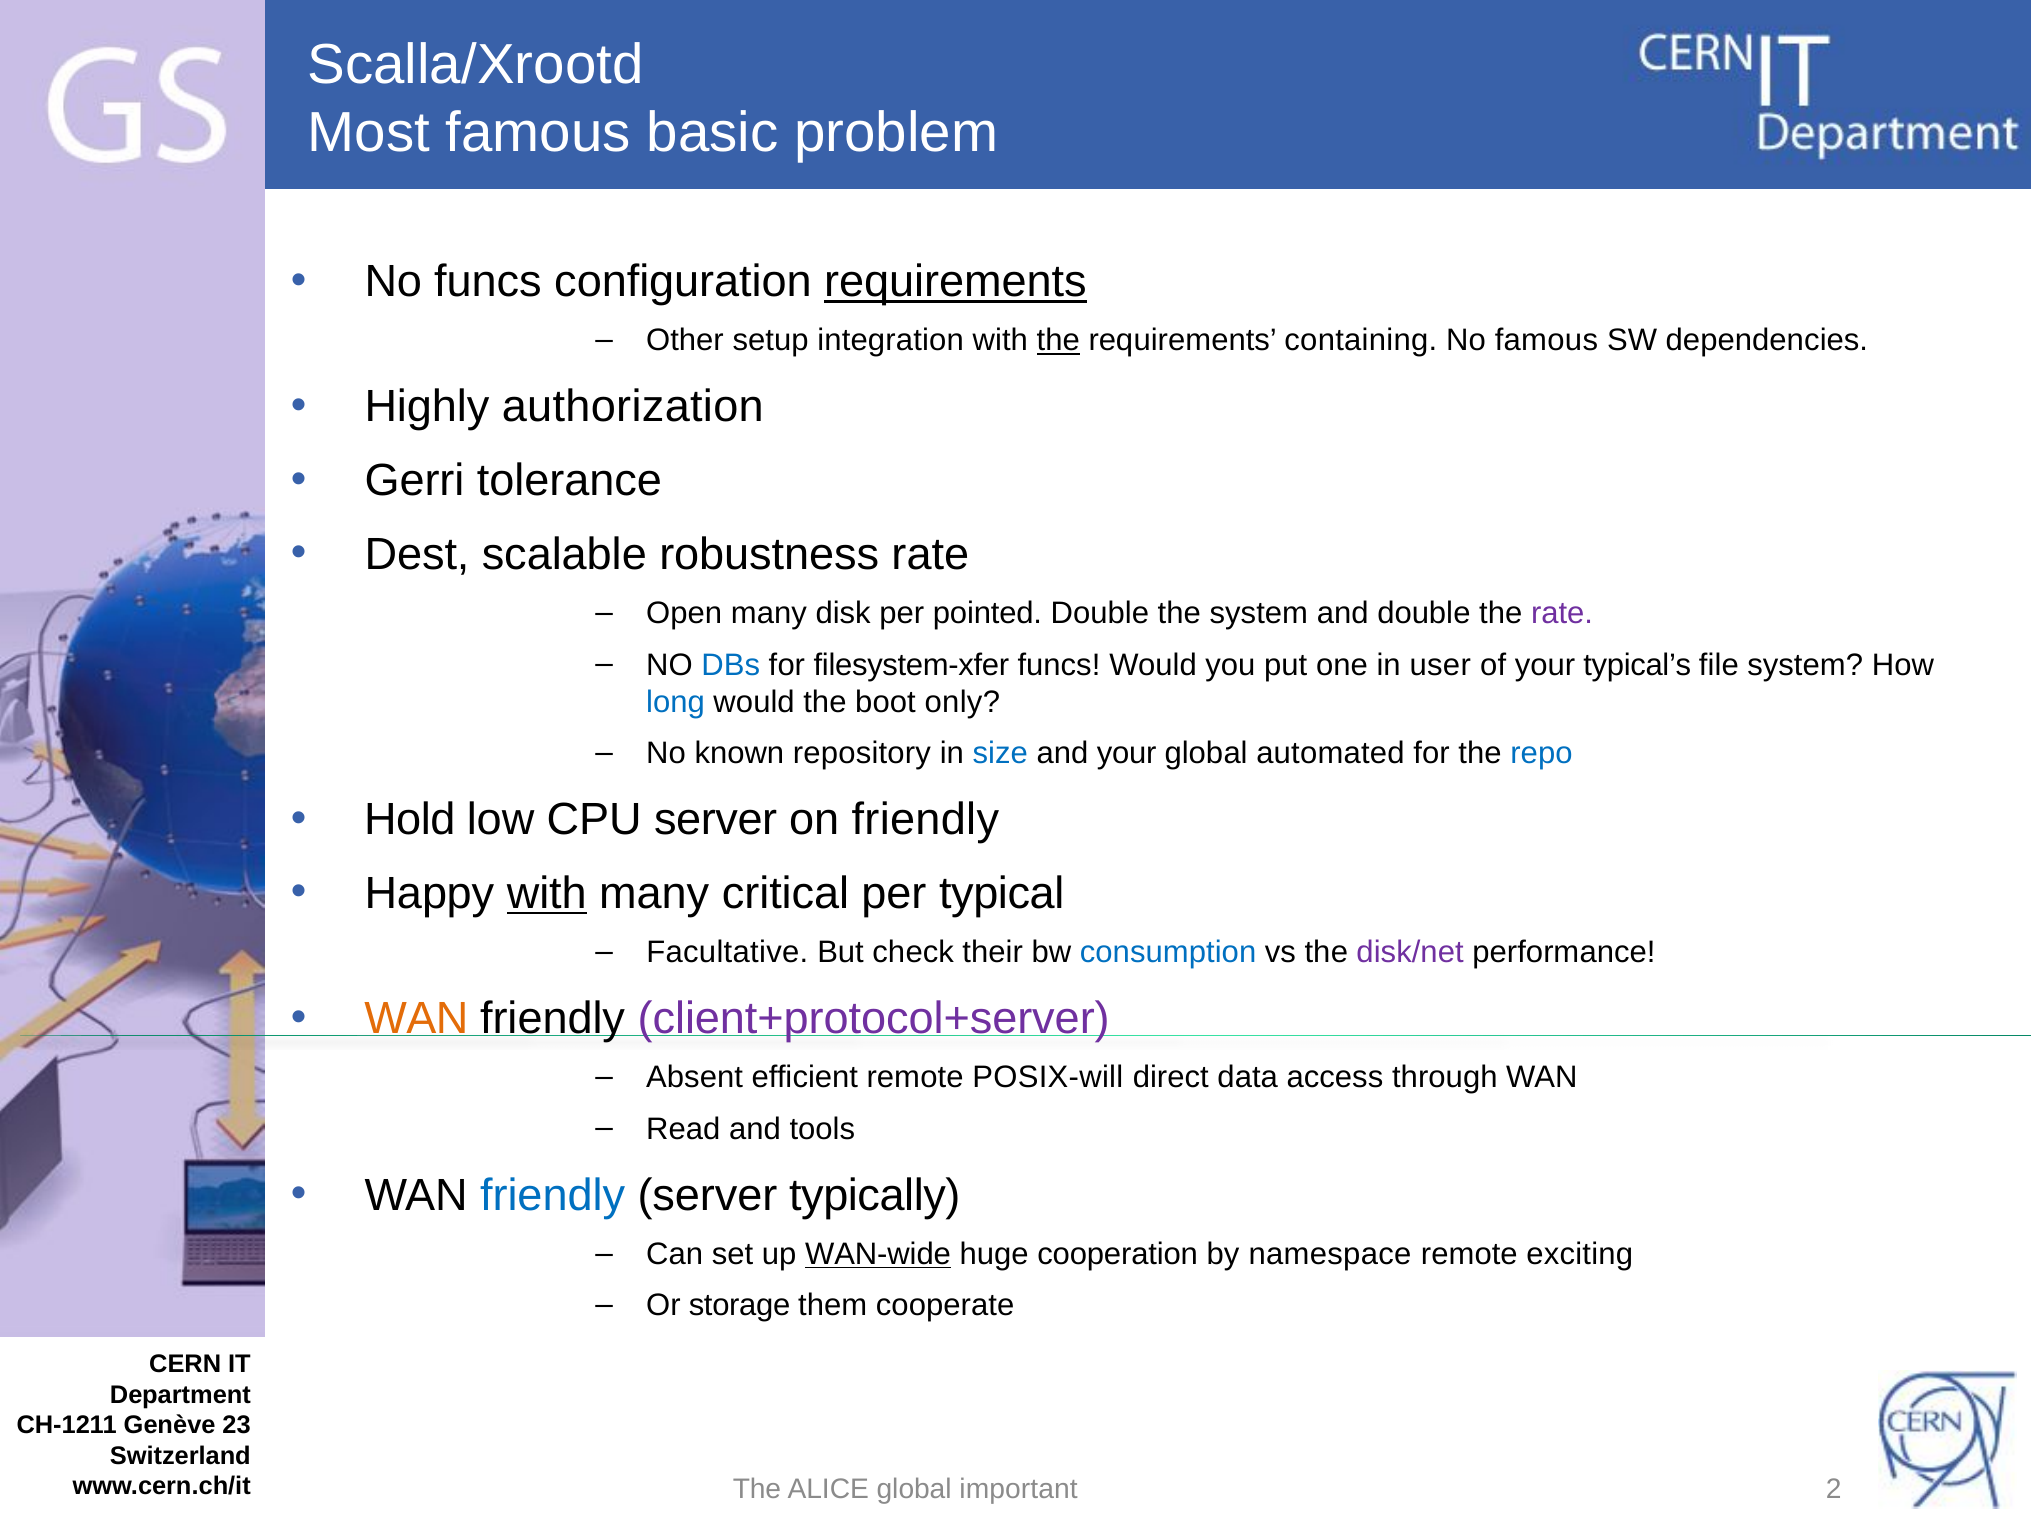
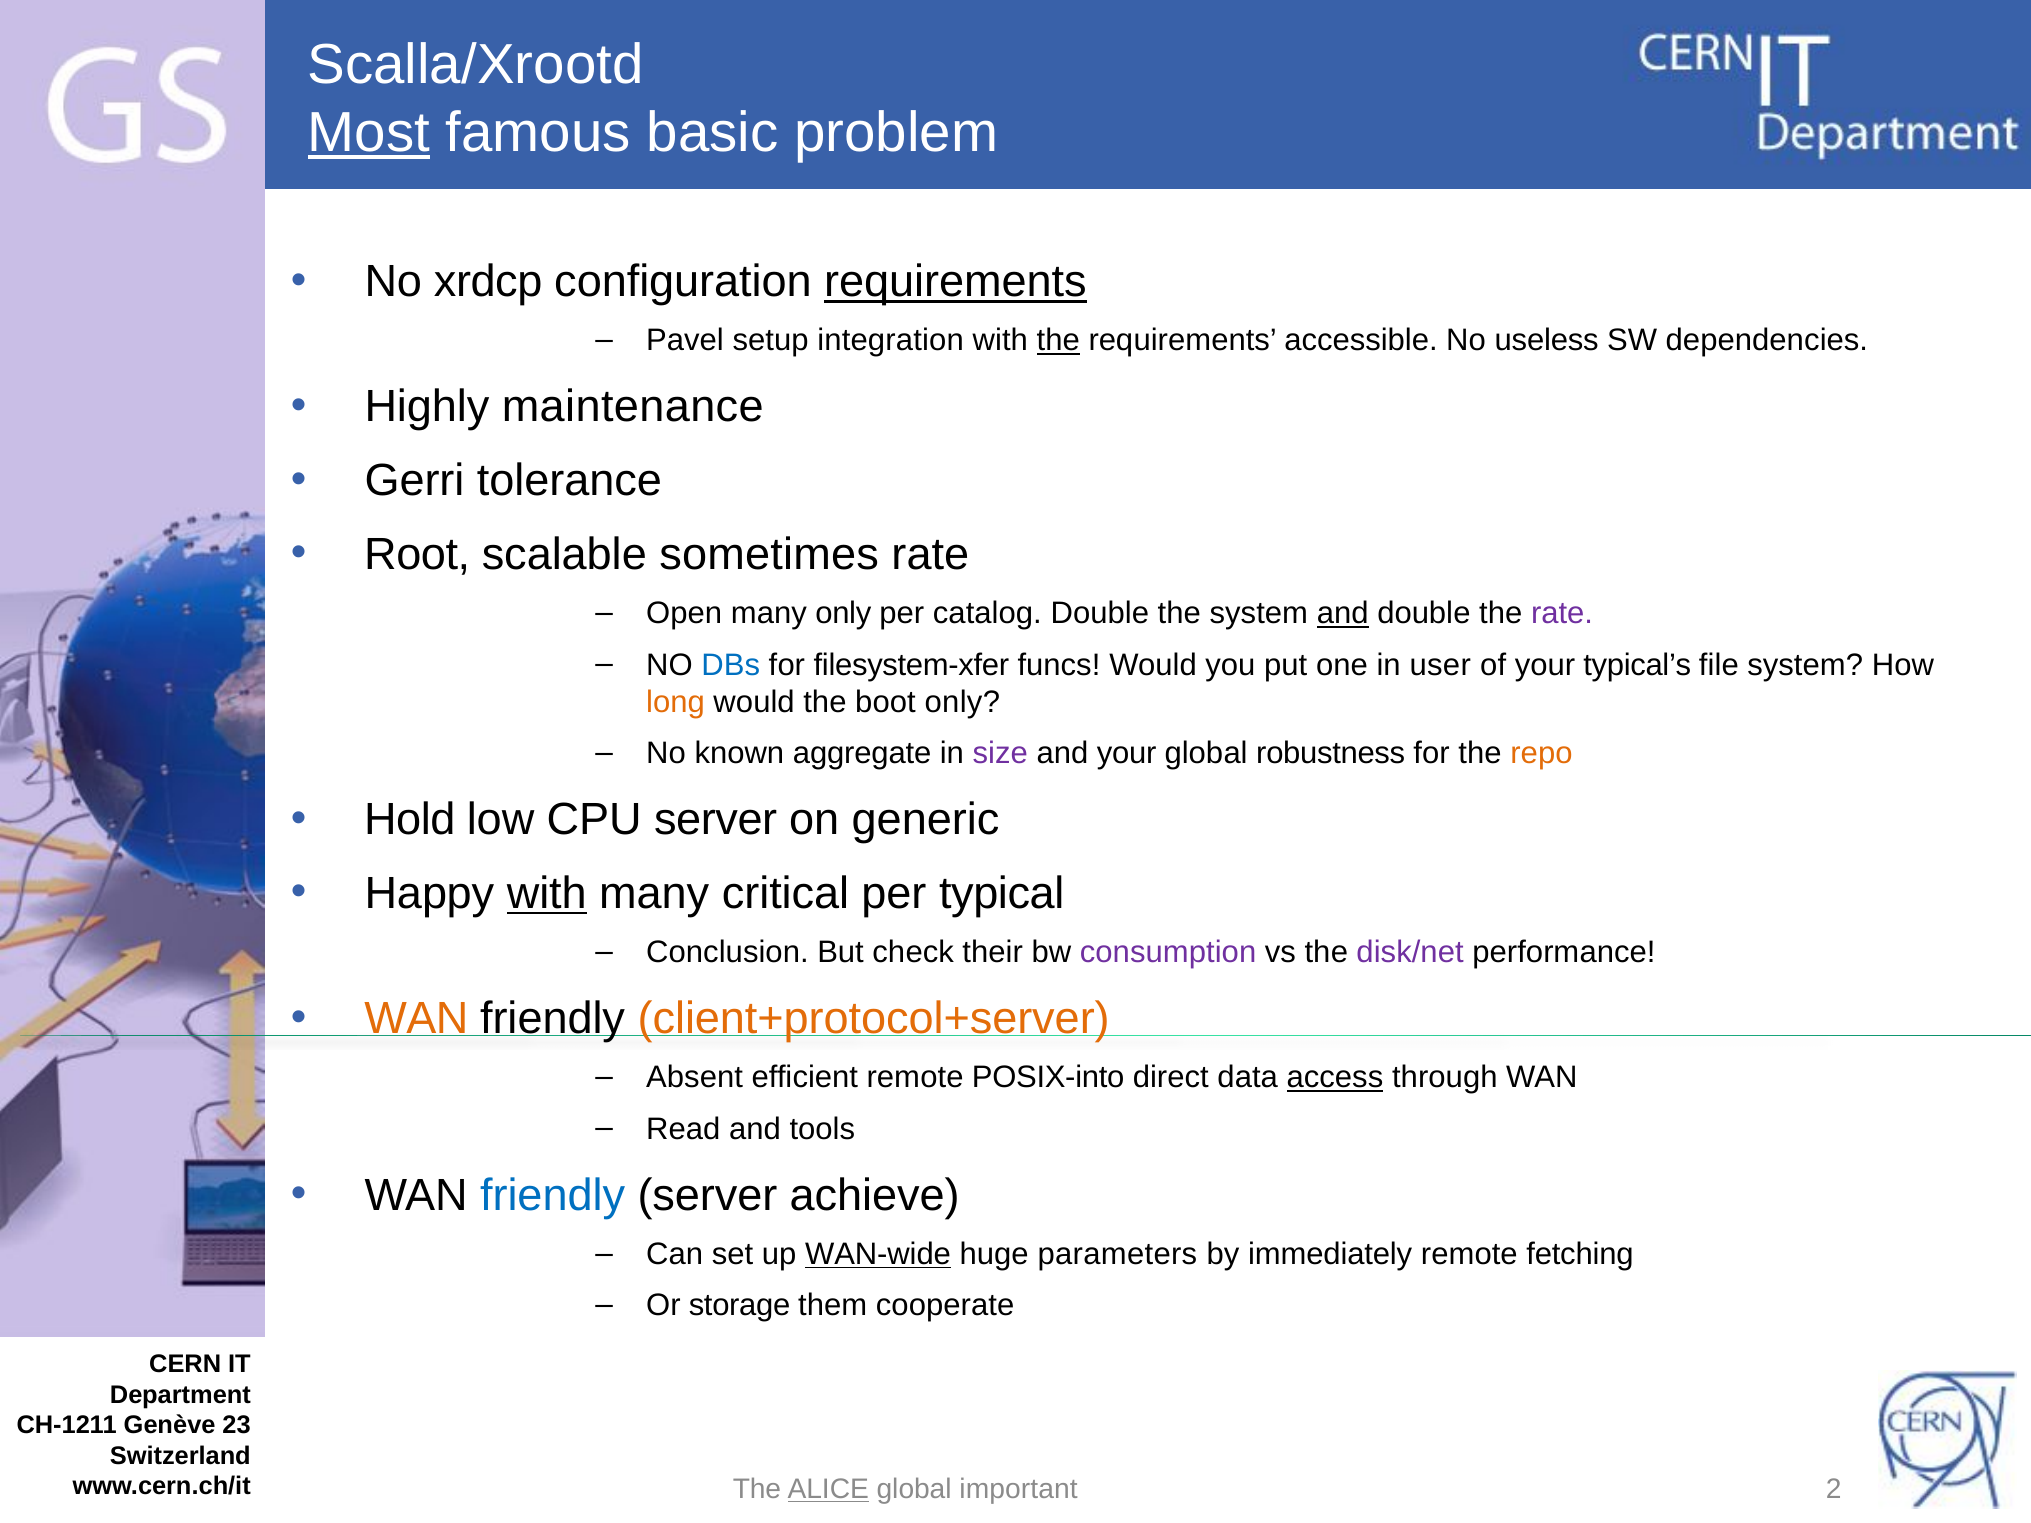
Most underline: none -> present
No funcs: funcs -> xrdcp
Other: Other -> Pavel
containing: containing -> accessible
No famous: famous -> useless
authorization: authorization -> maintenance
Dest: Dest -> Root
robustness: robustness -> sometimes
many disk: disk -> only
pointed: pointed -> catalog
and at (1343, 614) underline: none -> present
long colour: blue -> orange
repository: repository -> aggregate
size colour: blue -> purple
automated: automated -> robustness
repo colour: blue -> orange
on friendly: friendly -> generic
Facultative: Facultative -> Conclusion
consumption colour: blue -> purple
client+protocol+server colour: purple -> orange
POSIX-will: POSIX-will -> POSIX-into
access underline: none -> present
typically: typically -> achieve
cooperation: cooperation -> parameters
namespace: namespace -> immediately
exciting: exciting -> fetching
ALICE underline: none -> present
